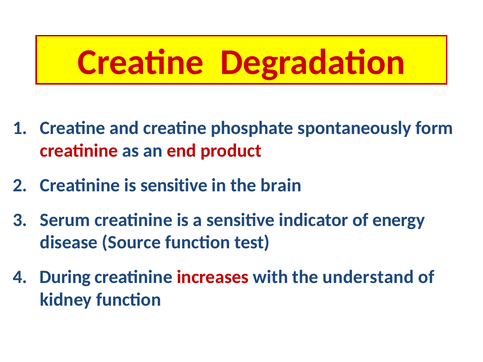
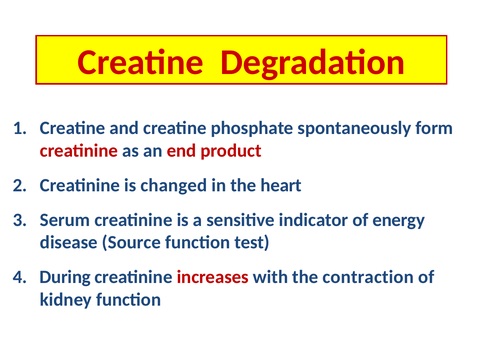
is sensitive: sensitive -> changed
brain: brain -> heart
understand: understand -> contraction
